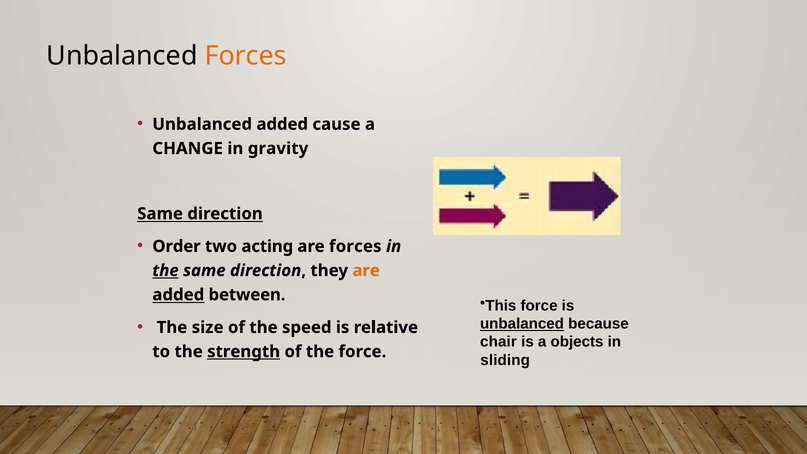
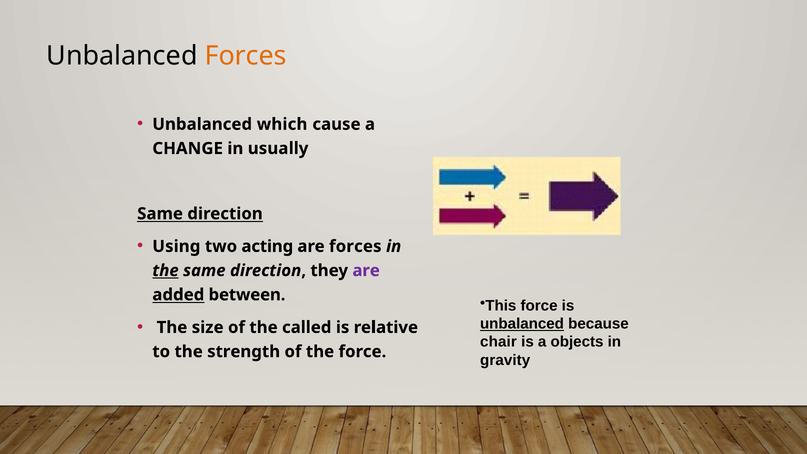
Unbalanced added: added -> which
gravity: gravity -> usually
Order: Order -> Using
are at (366, 271) colour: orange -> purple
speed: speed -> called
strength underline: present -> none
sliding: sliding -> gravity
